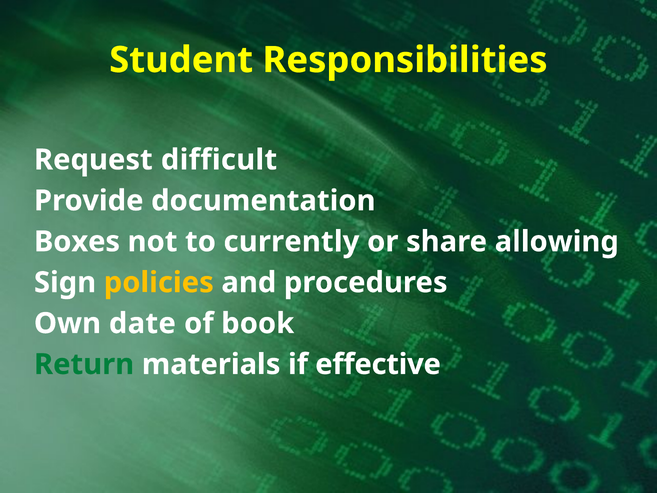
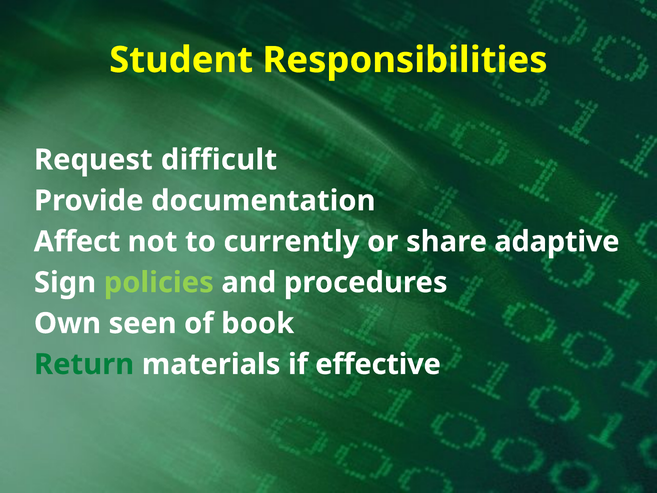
Boxes: Boxes -> Affect
allowing: allowing -> adaptive
policies colour: yellow -> light green
date: date -> seen
